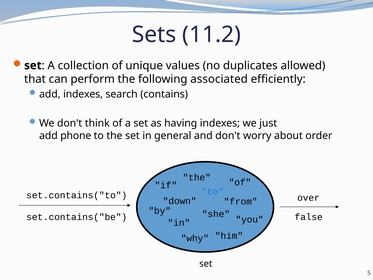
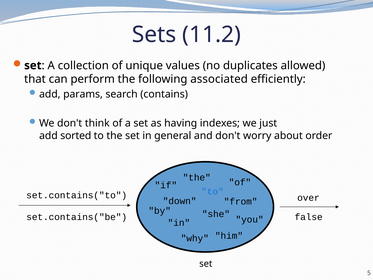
add indexes: indexes -> params
phone: phone -> sorted
